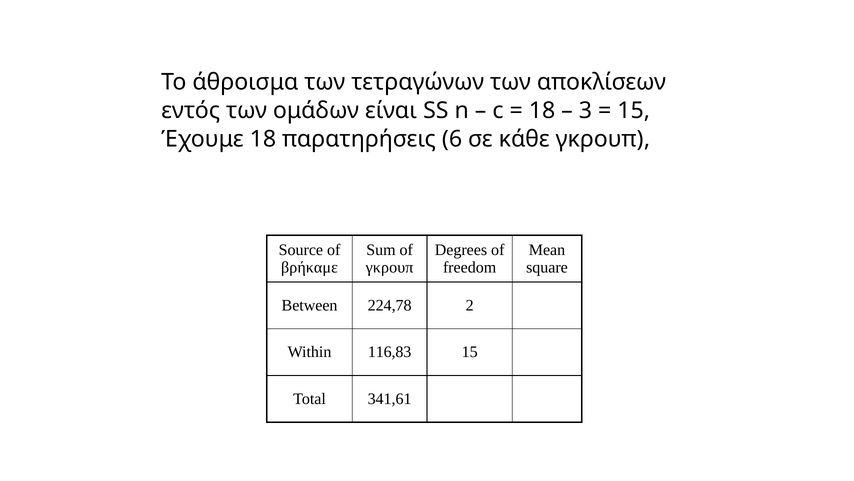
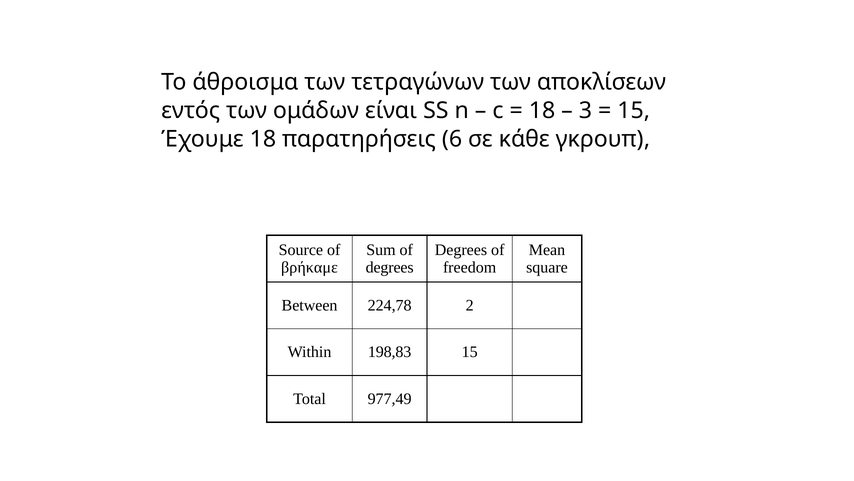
γκρουπ at (390, 267): γκρουπ -> degrees
116,83: 116,83 -> 198,83
341,61: 341,61 -> 977,49
